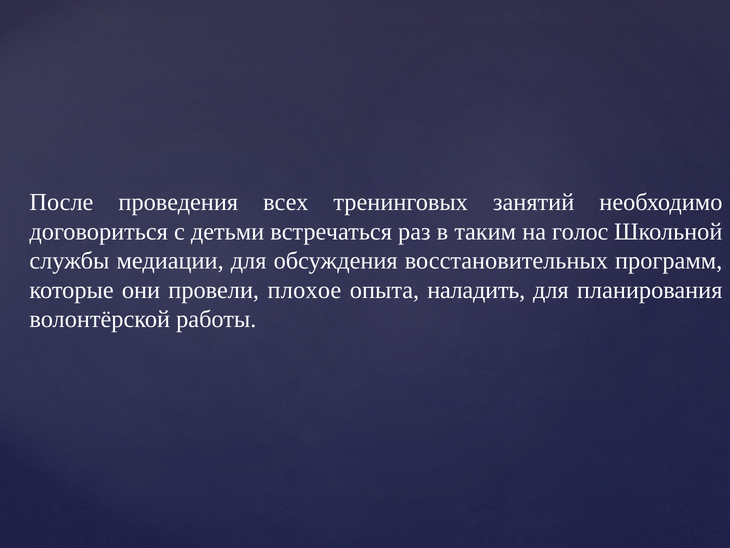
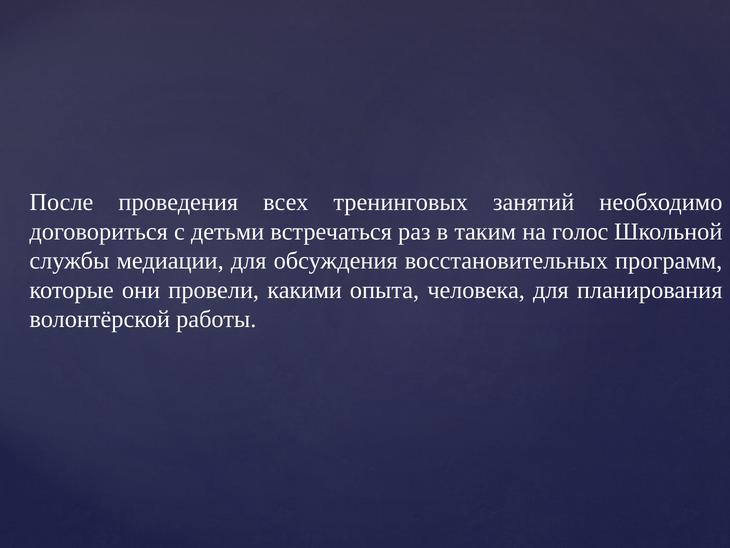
плохое: плохое -> какими
наладить: наладить -> человека
